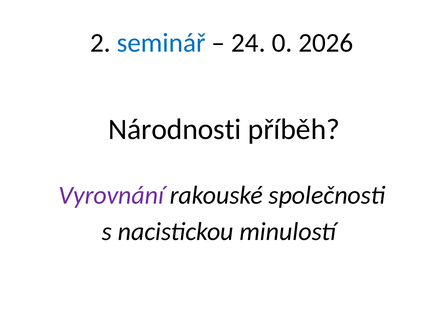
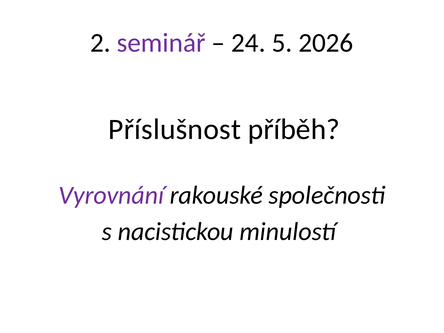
seminář colour: blue -> purple
0: 0 -> 5
Národnosti: Národnosti -> Příslušnost
